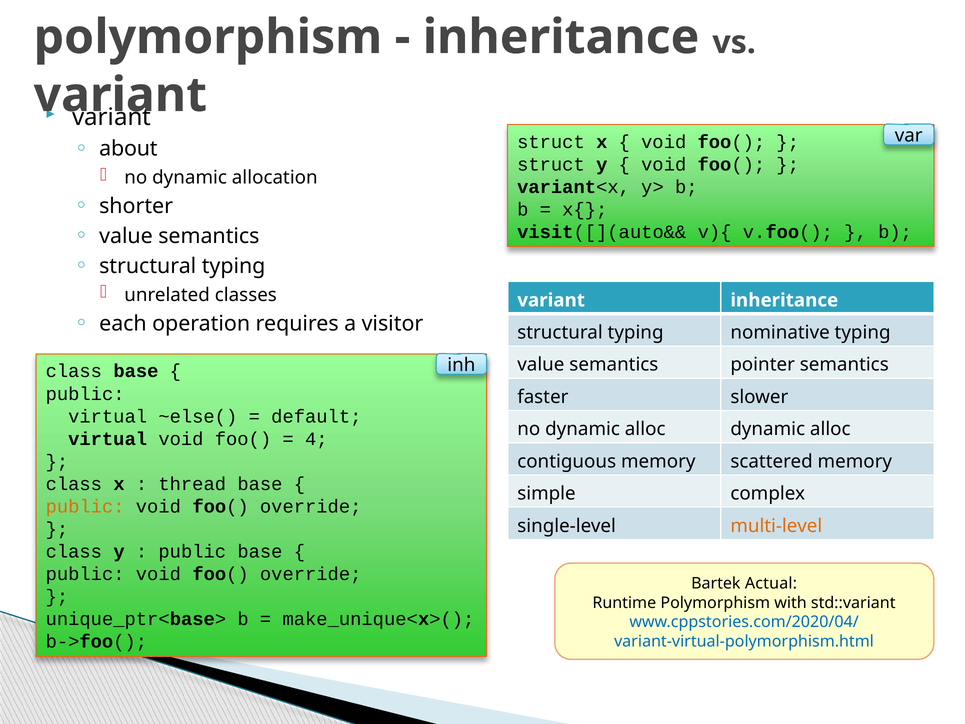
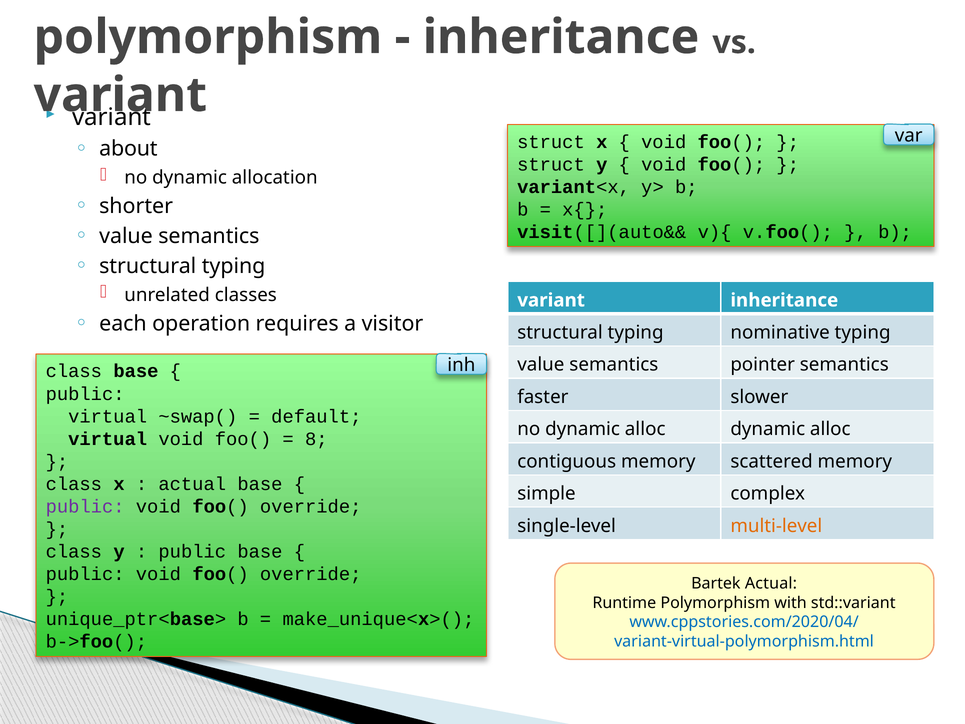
~else(: ~else( -> ~swap(
4: 4 -> 8
thread at (192, 484): thread -> actual
public at (85, 506) colour: orange -> purple
